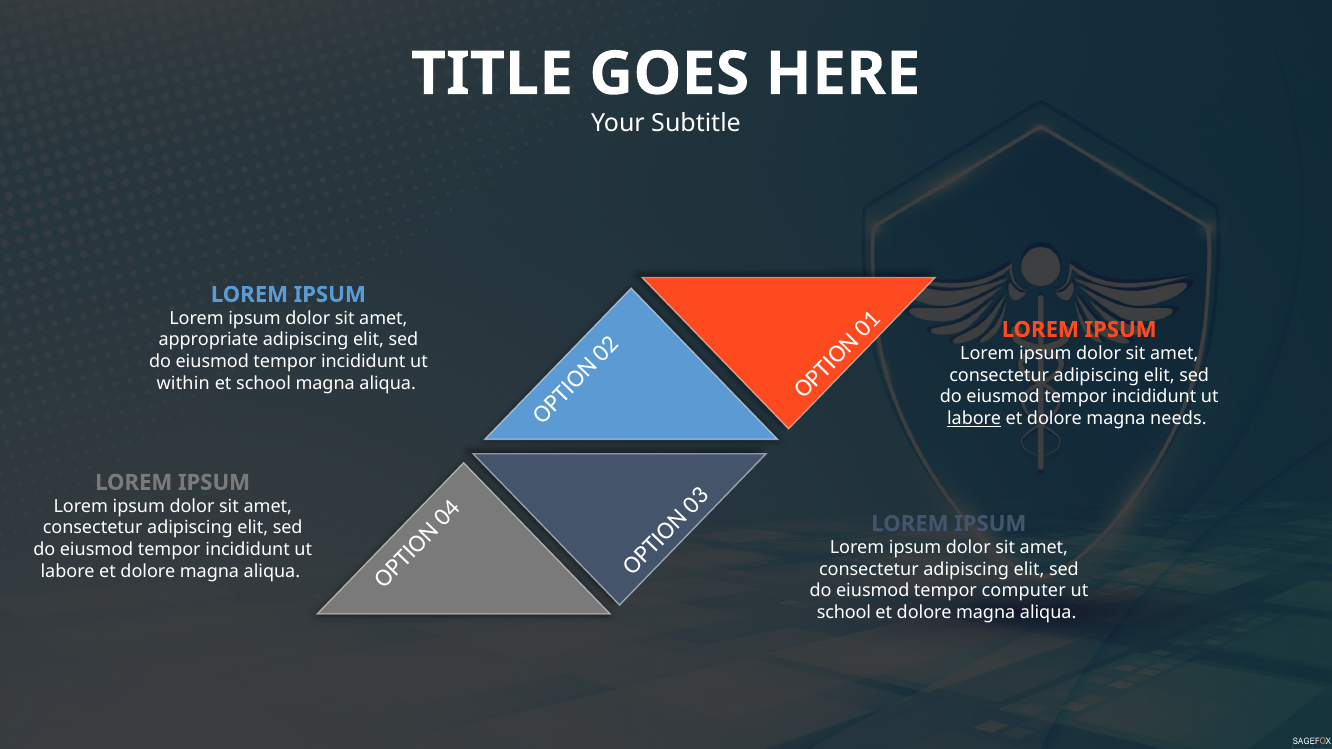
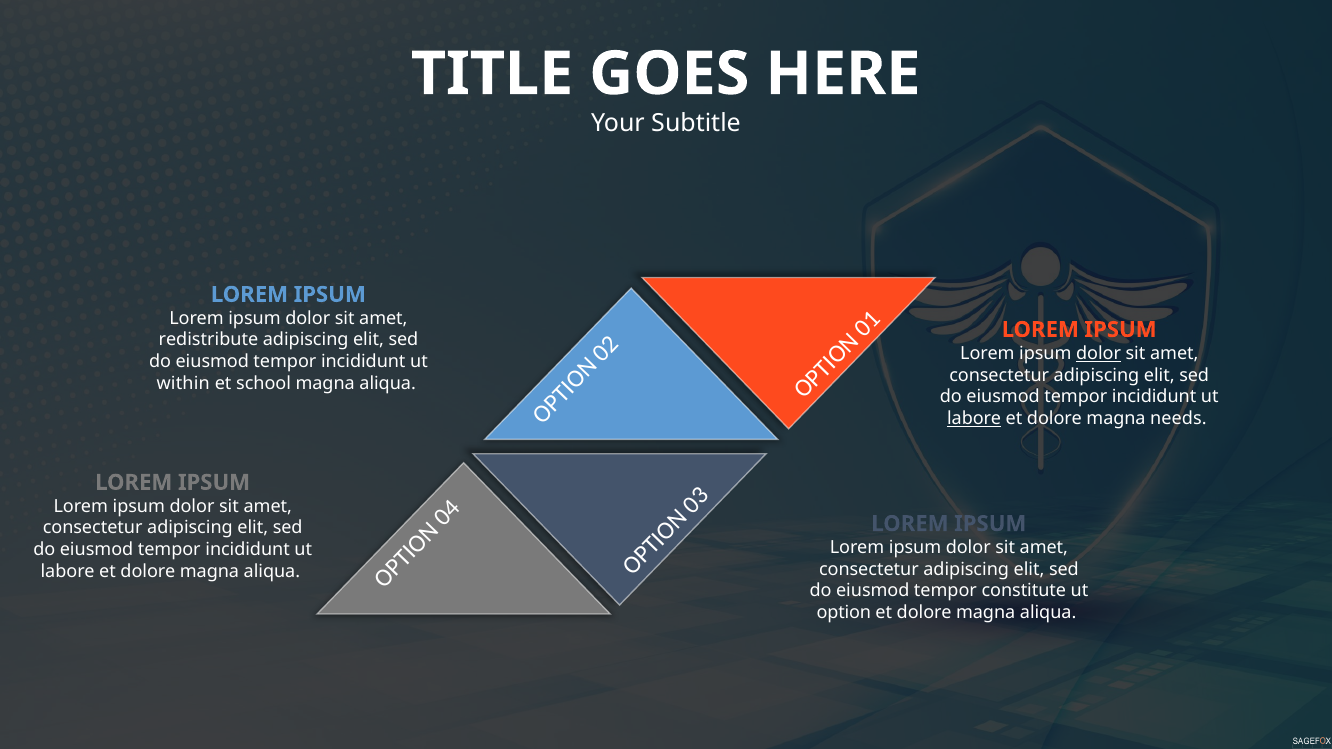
appropriate: appropriate -> redistribute
dolor at (1099, 354) underline: none -> present
computer: computer -> constitute
school at (844, 613): school -> option
